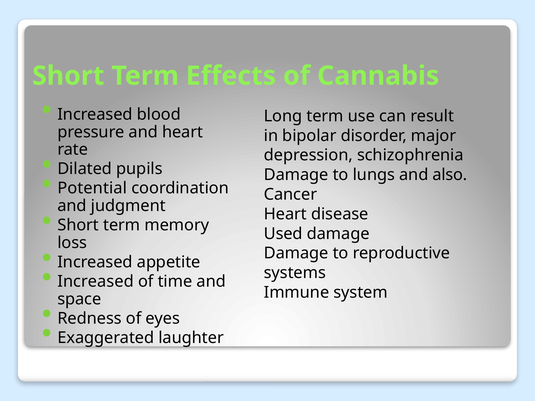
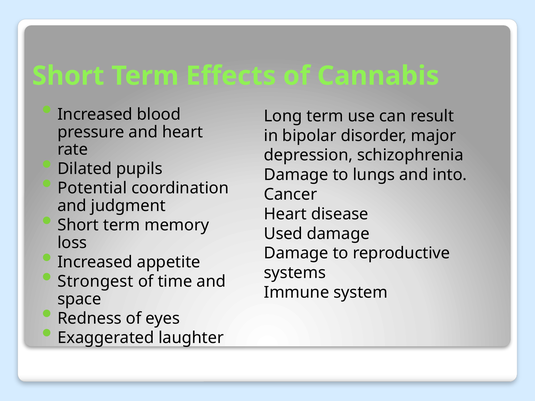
also: also -> into
Increased at (96, 282): Increased -> Strongest
